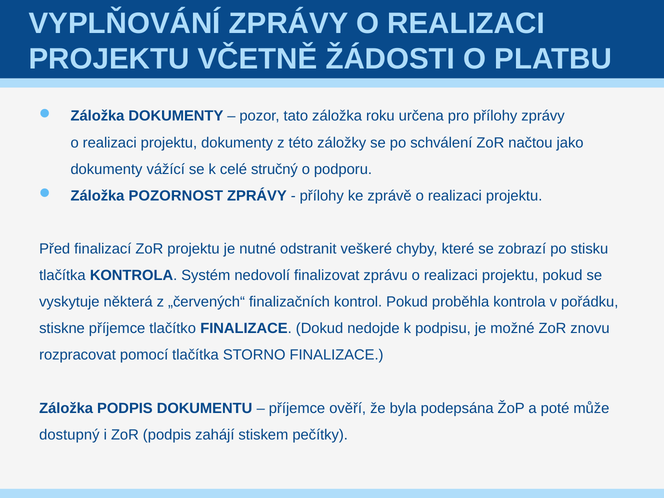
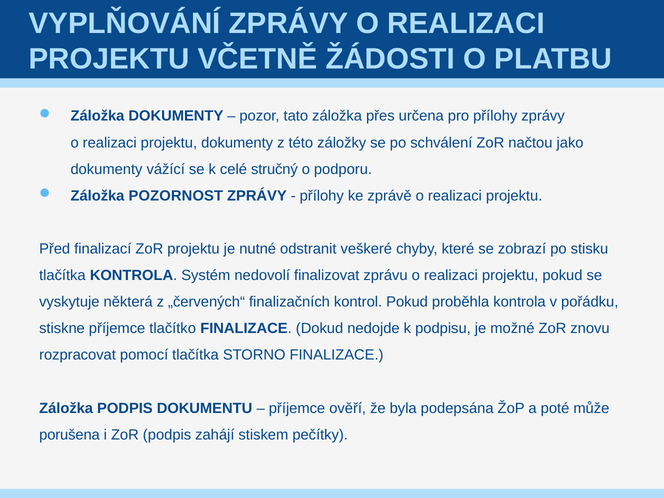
roku: roku -> přes
dostupný: dostupný -> porušena
